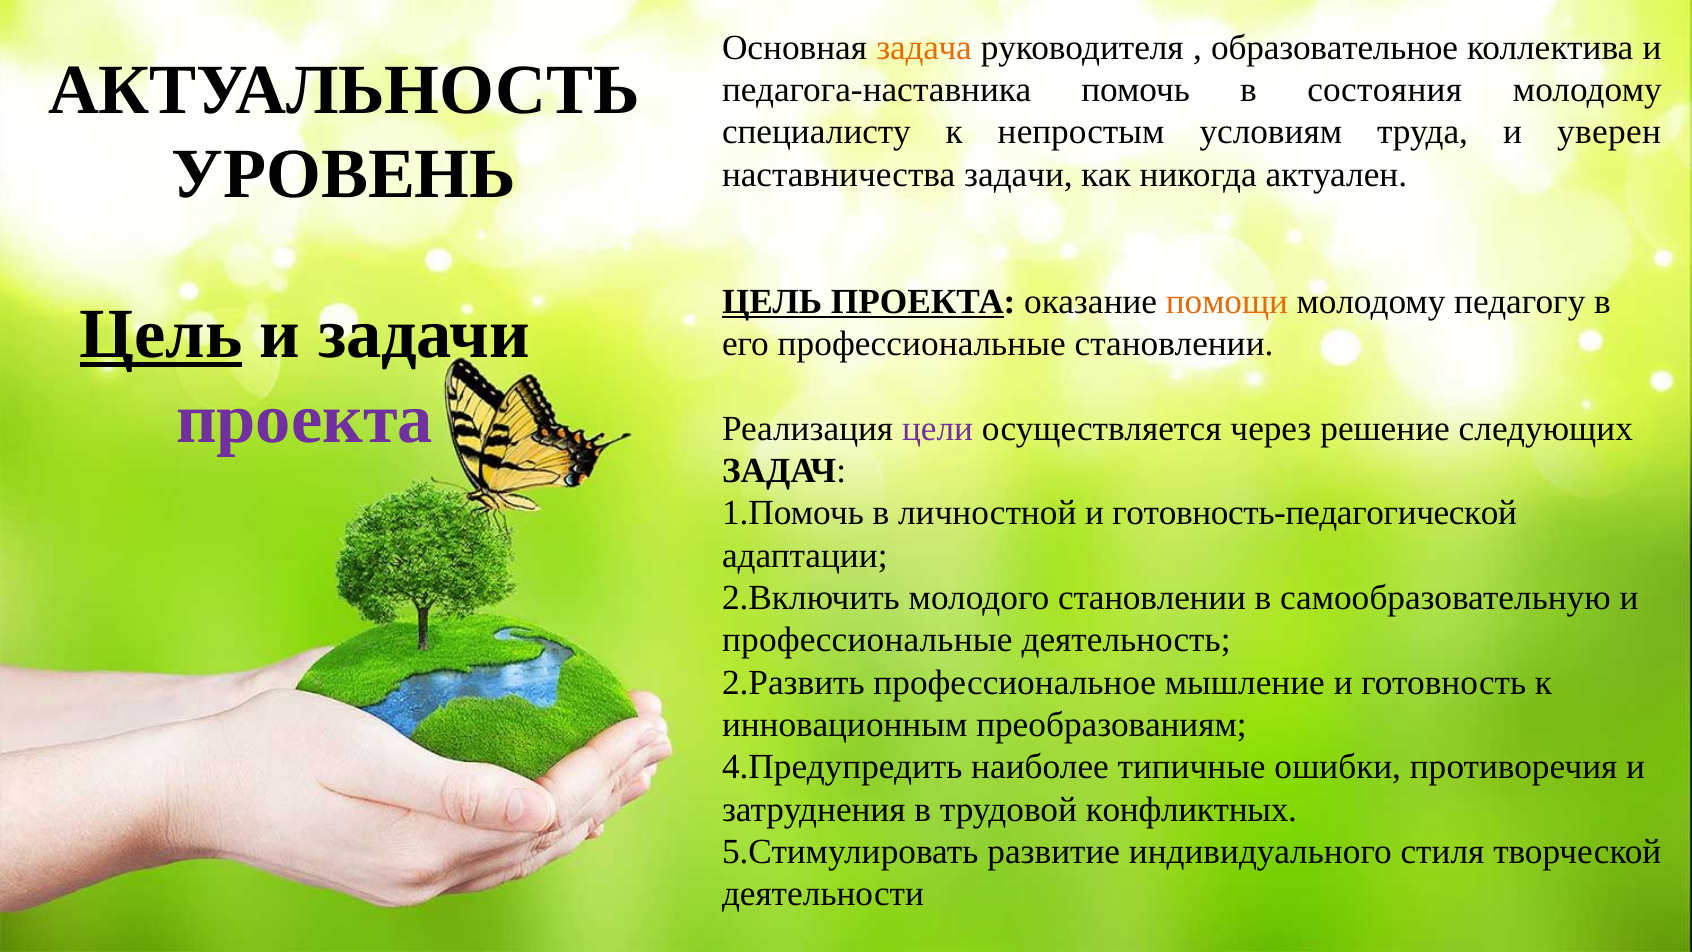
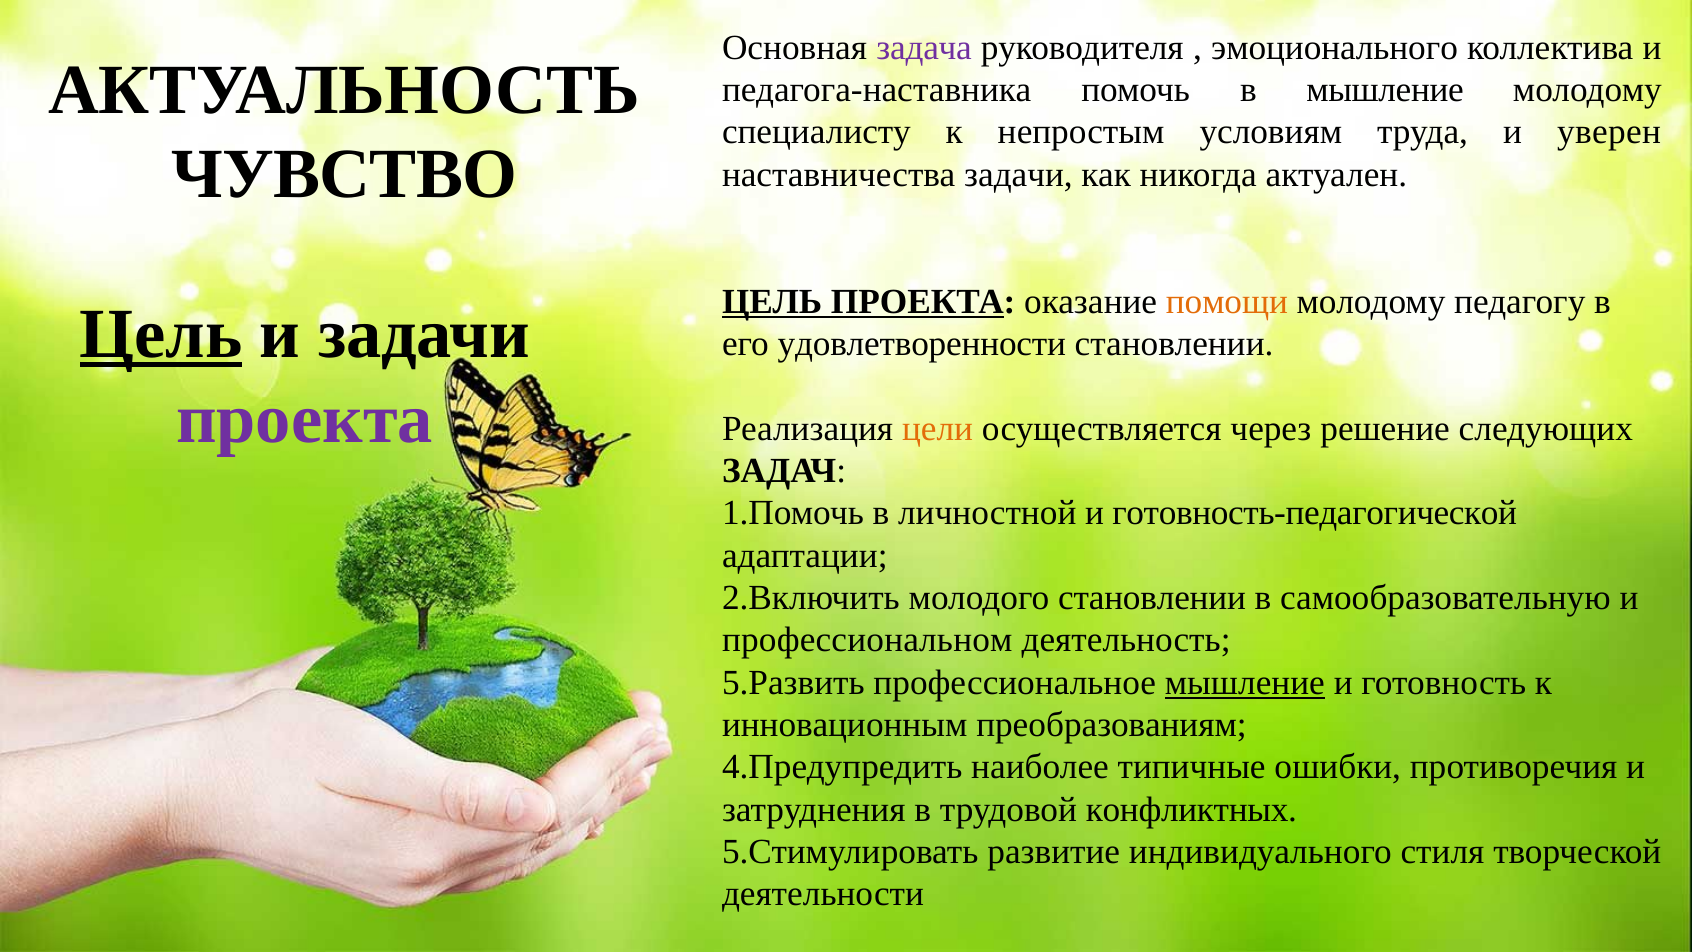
задача colour: orange -> purple
образовательное: образовательное -> эмоционального
в состояния: состояния -> мышление
УРОВЕНЬ: УРОВЕНЬ -> ЧУВСТВО
его профессиональные: профессиональные -> удовлетворенности
цели colour: purple -> orange
профессиональные at (867, 640): профессиональные -> профессиональном
2.Развить: 2.Развить -> 5.Развить
мышление at (1245, 682) underline: none -> present
